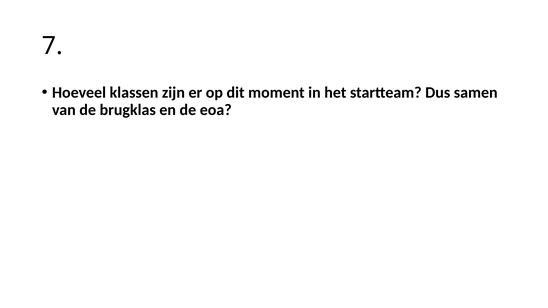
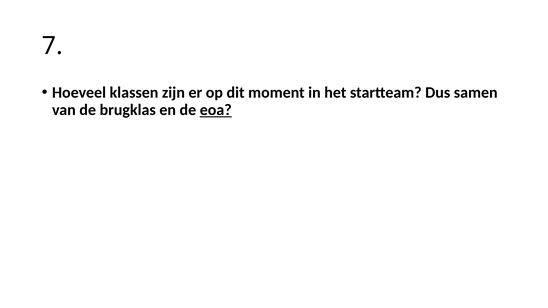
eoa underline: none -> present
